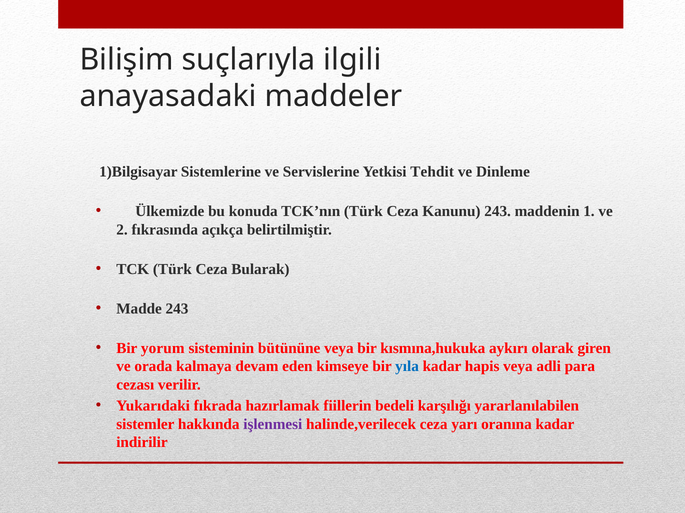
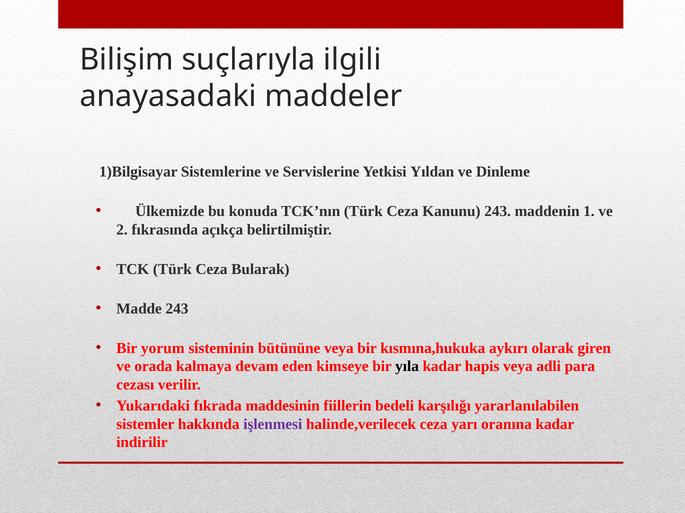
Tehdit: Tehdit -> Yıldan
yıla colour: blue -> black
hazırlamak: hazırlamak -> maddesinin
